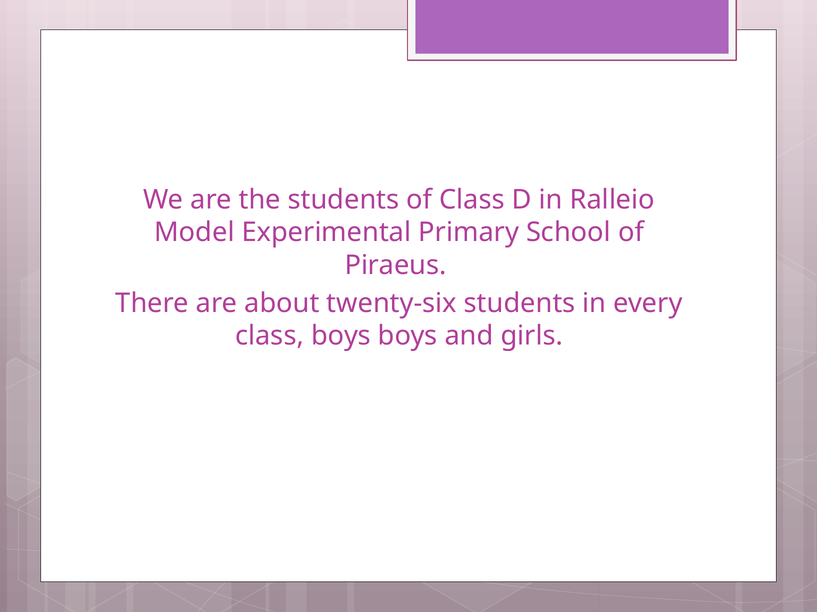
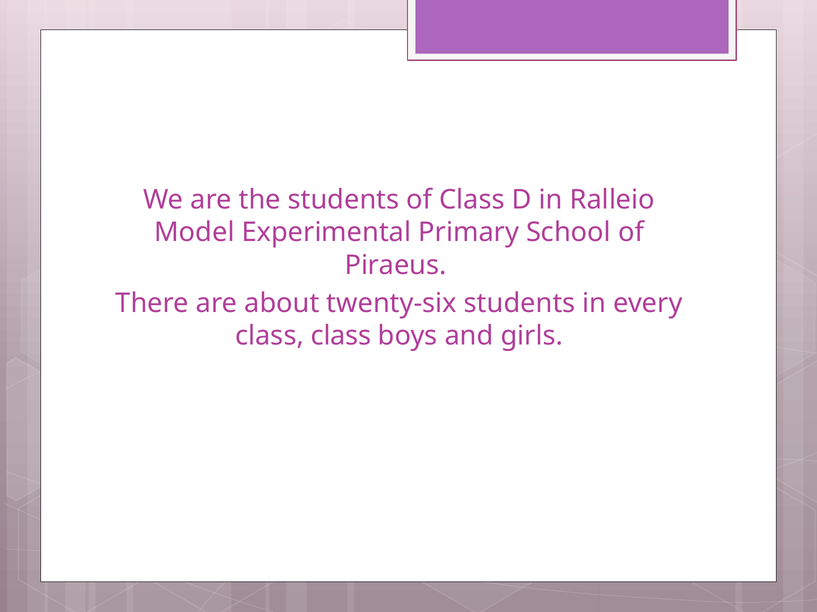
class boys: boys -> class
